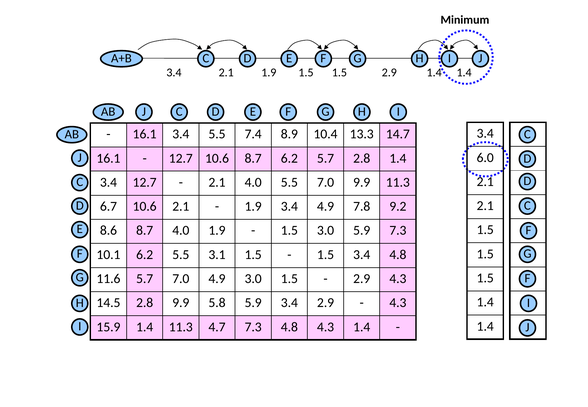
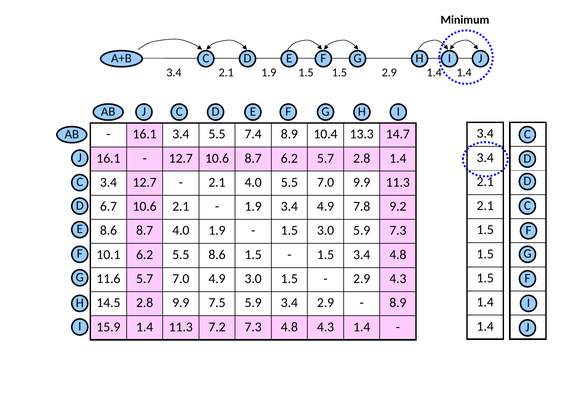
6.0 at (485, 158): 6.0 -> 3.4
5.5 3.1: 3.1 -> 8.6
5.8: 5.8 -> 7.5
4.3 at (398, 303): 4.3 -> 8.9
4.7: 4.7 -> 7.2
